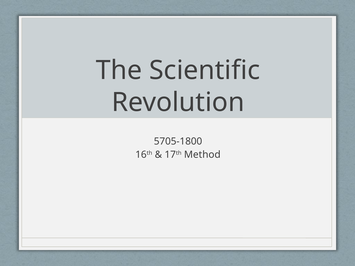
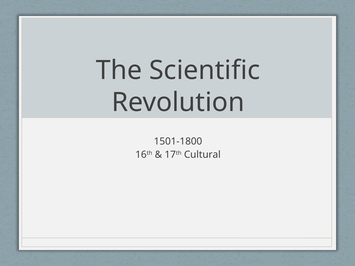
5705-1800: 5705-1800 -> 1501-1800
Method: Method -> Cultural
